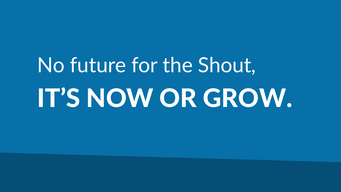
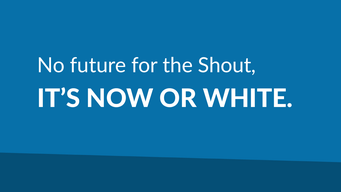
GROW: GROW -> WHITE
